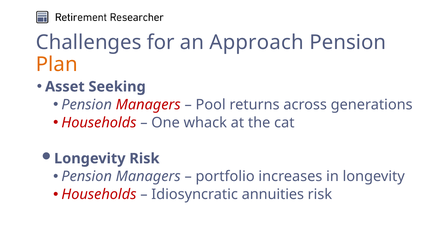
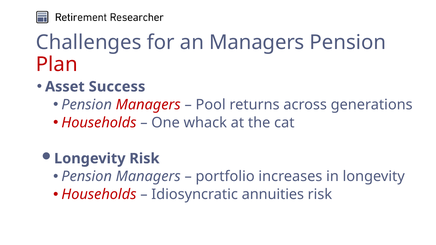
an Approach: Approach -> Managers
Plan colour: orange -> red
Seeking: Seeking -> Success
